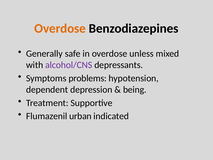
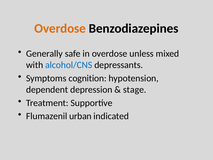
alcohol/CNS colour: purple -> blue
problems: problems -> cognition
being: being -> stage
